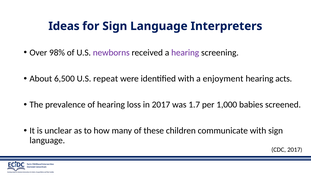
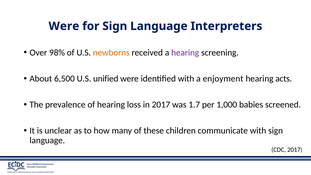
Ideas at (64, 26): Ideas -> Were
newborns colour: purple -> orange
repeat: repeat -> unified
